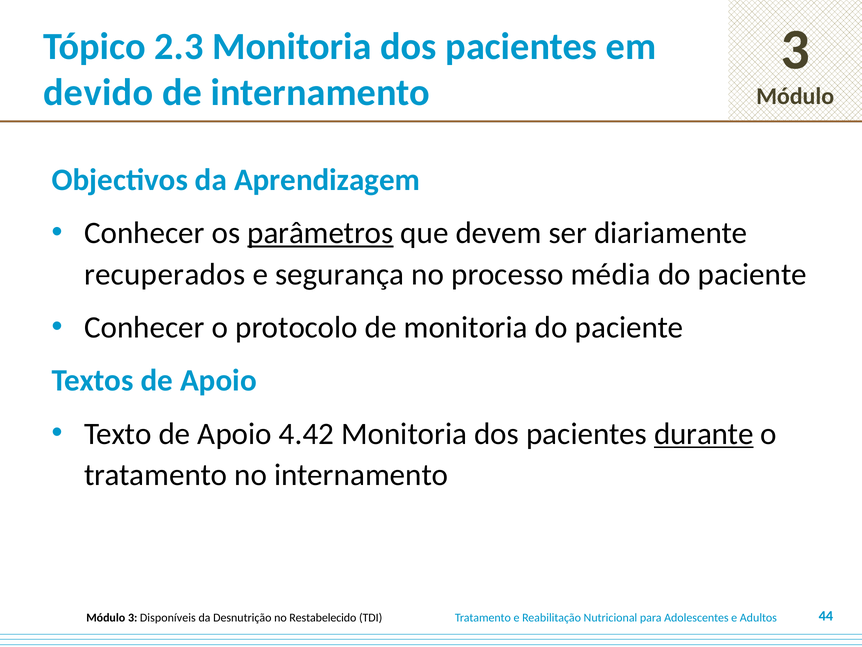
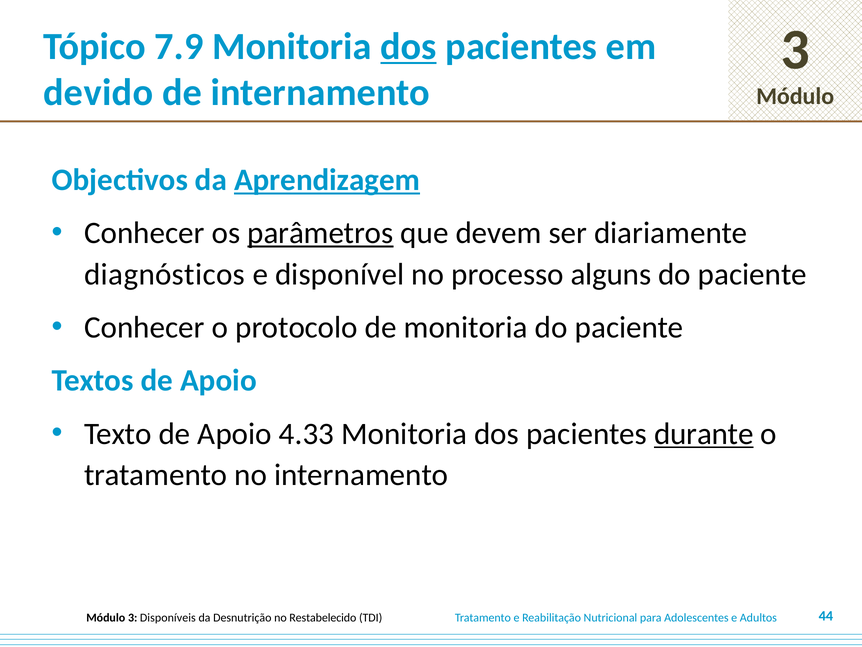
2.3: 2.3 -> 7.9
dos at (409, 46) underline: none -> present
Aprendizagem underline: none -> present
recuperados: recuperados -> diagnósticos
segurança: segurança -> disponível
média: média -> alguns
4.42: 4.42 -> 4.33
